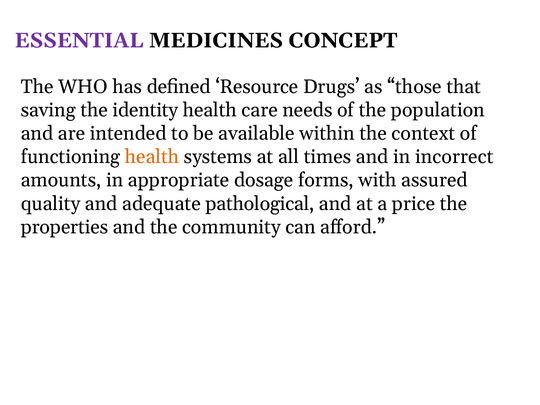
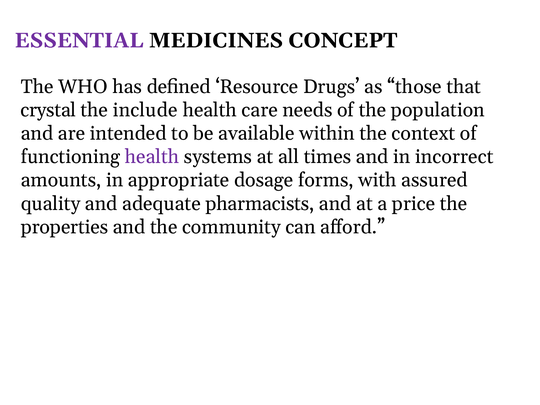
saving: saving -> crystal
identity: identity -> include
health at (152, 157) colour: orange -> purple
pathological: pathological -> pharmacists
